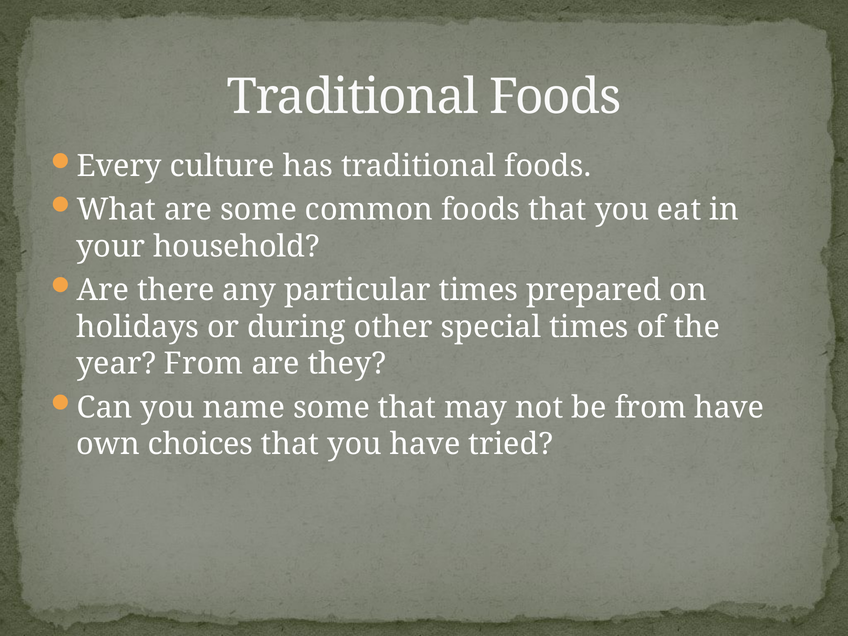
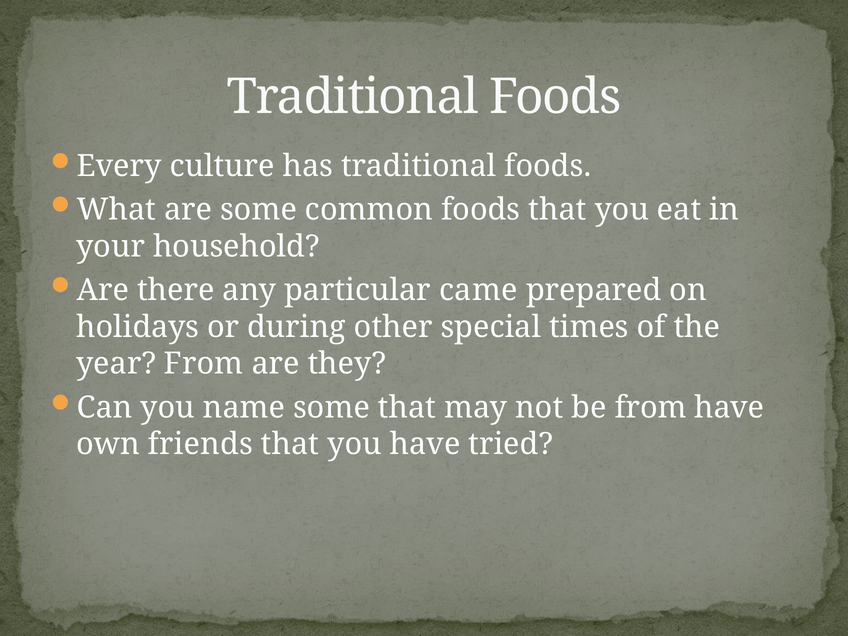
particular times: times -> came
choices: choices -> friends
